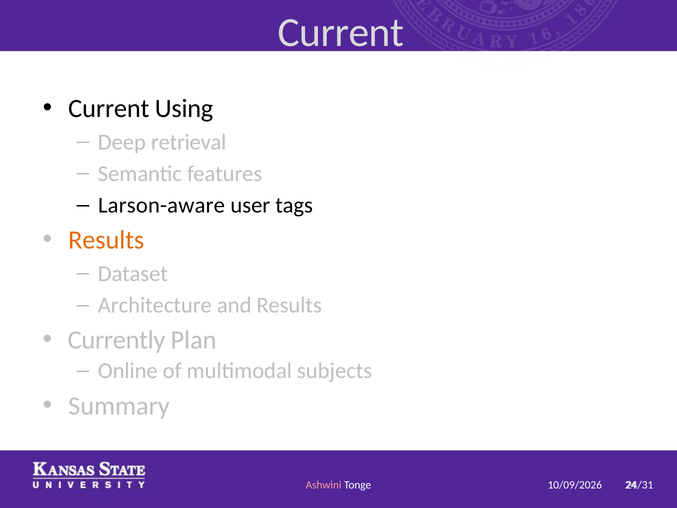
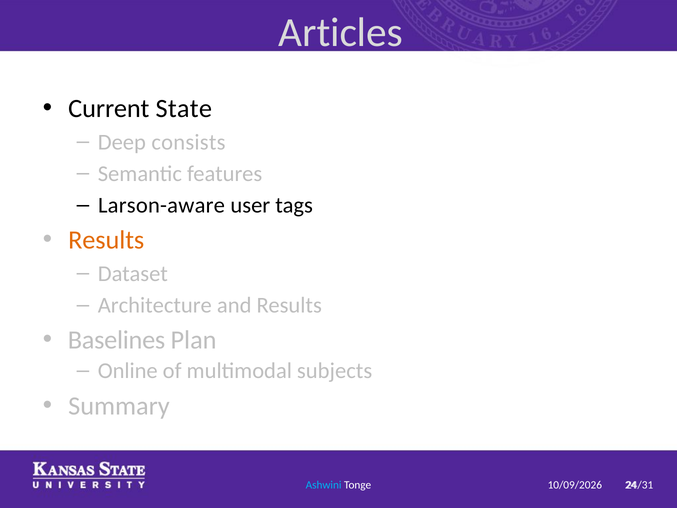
Current at (341, 32): Current -> Articles
Using: Using -> State
retrieval: retrieval -> consists
Currently: Currently -> Baselines
Ashwini colour: pink -> light blue
